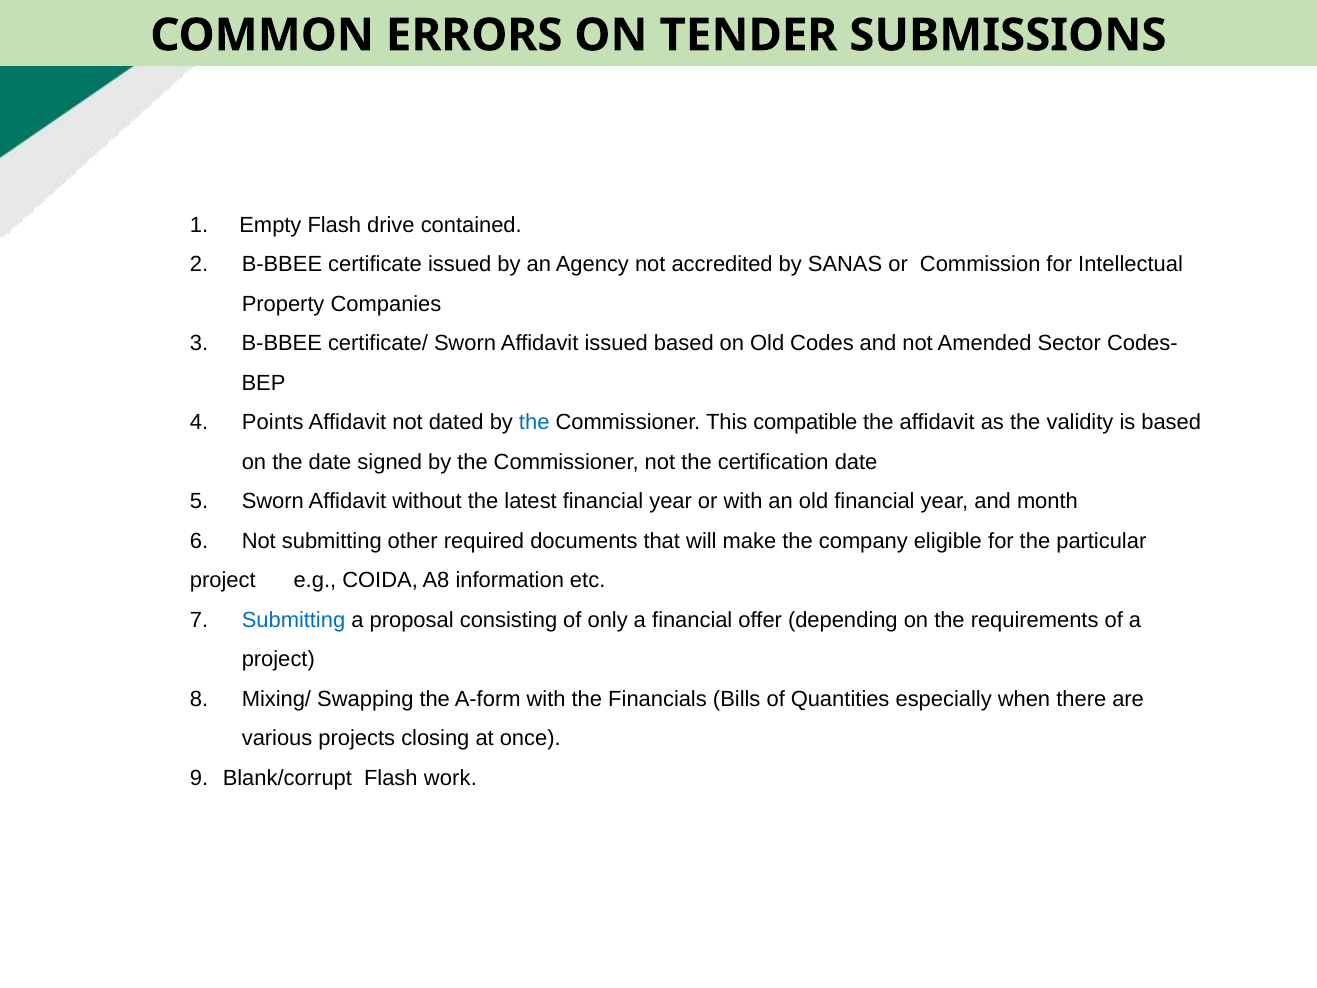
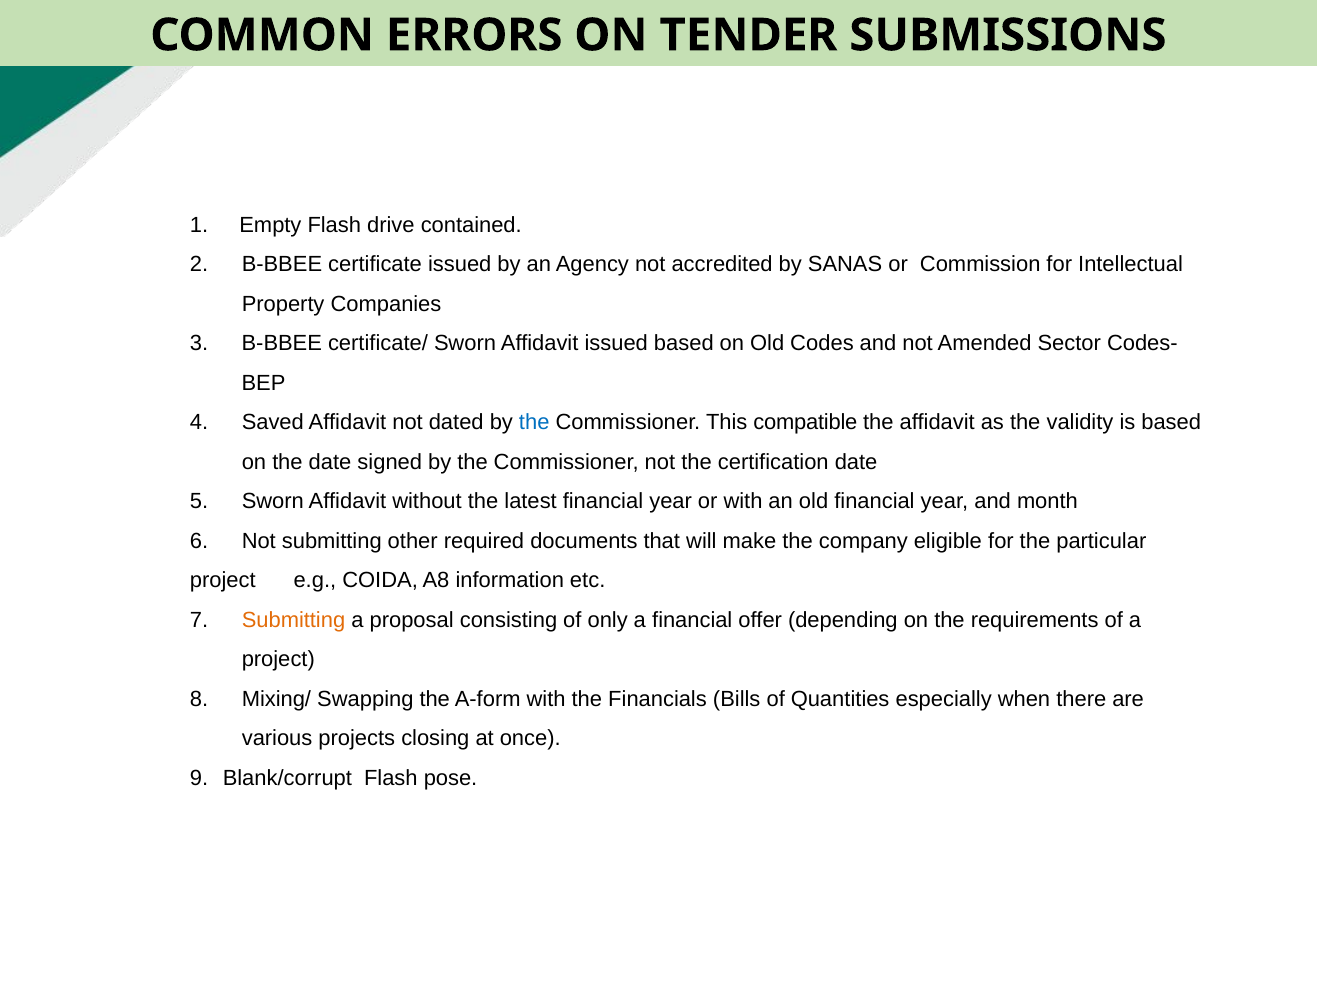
Points: Points -> Saved
Submitting at (294, 620) colour: blue -> orange
work: work -> pose
